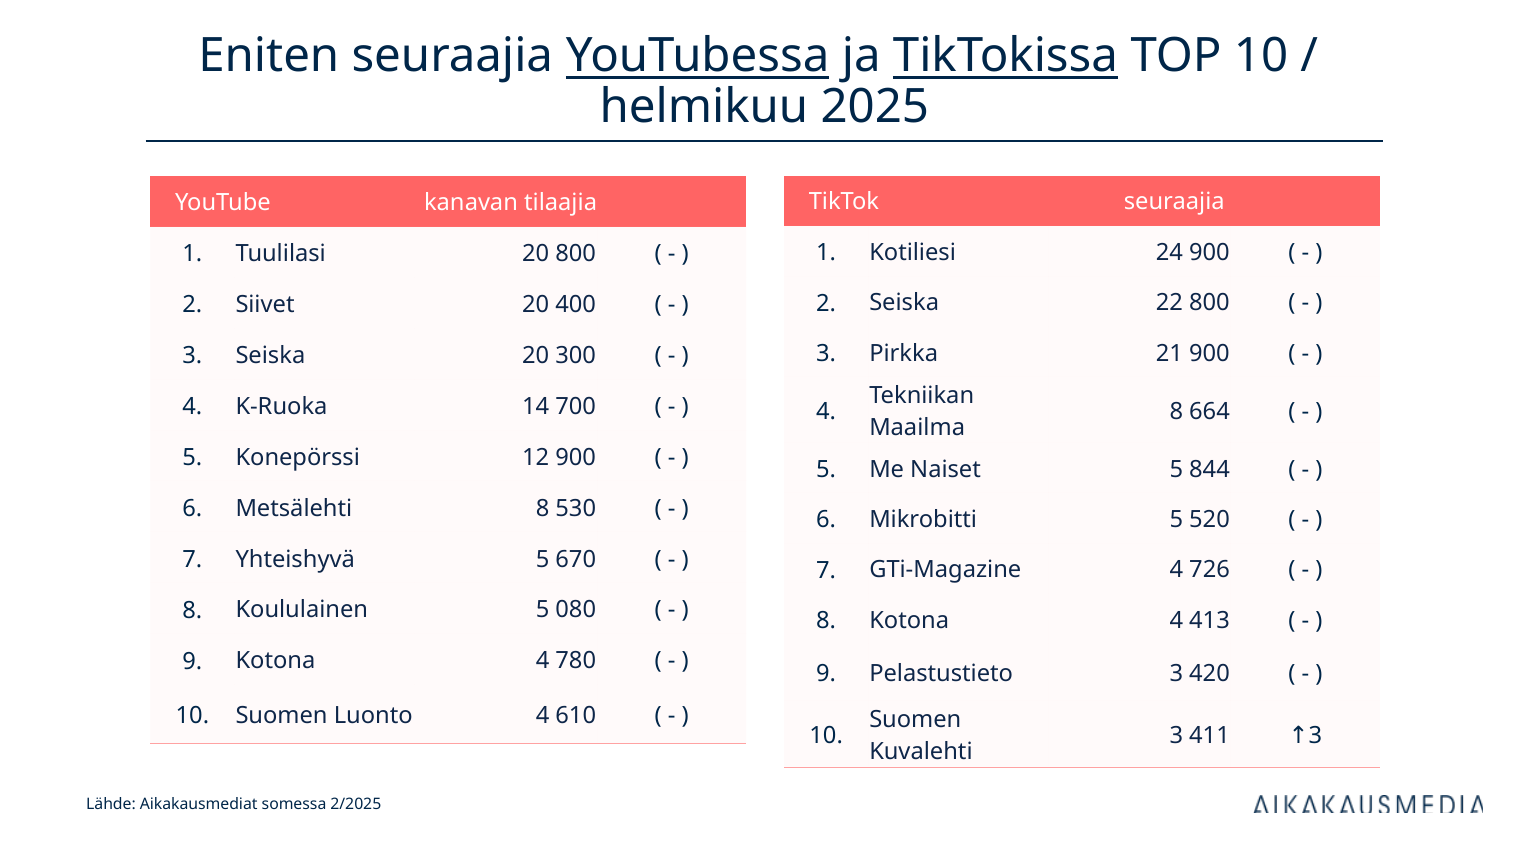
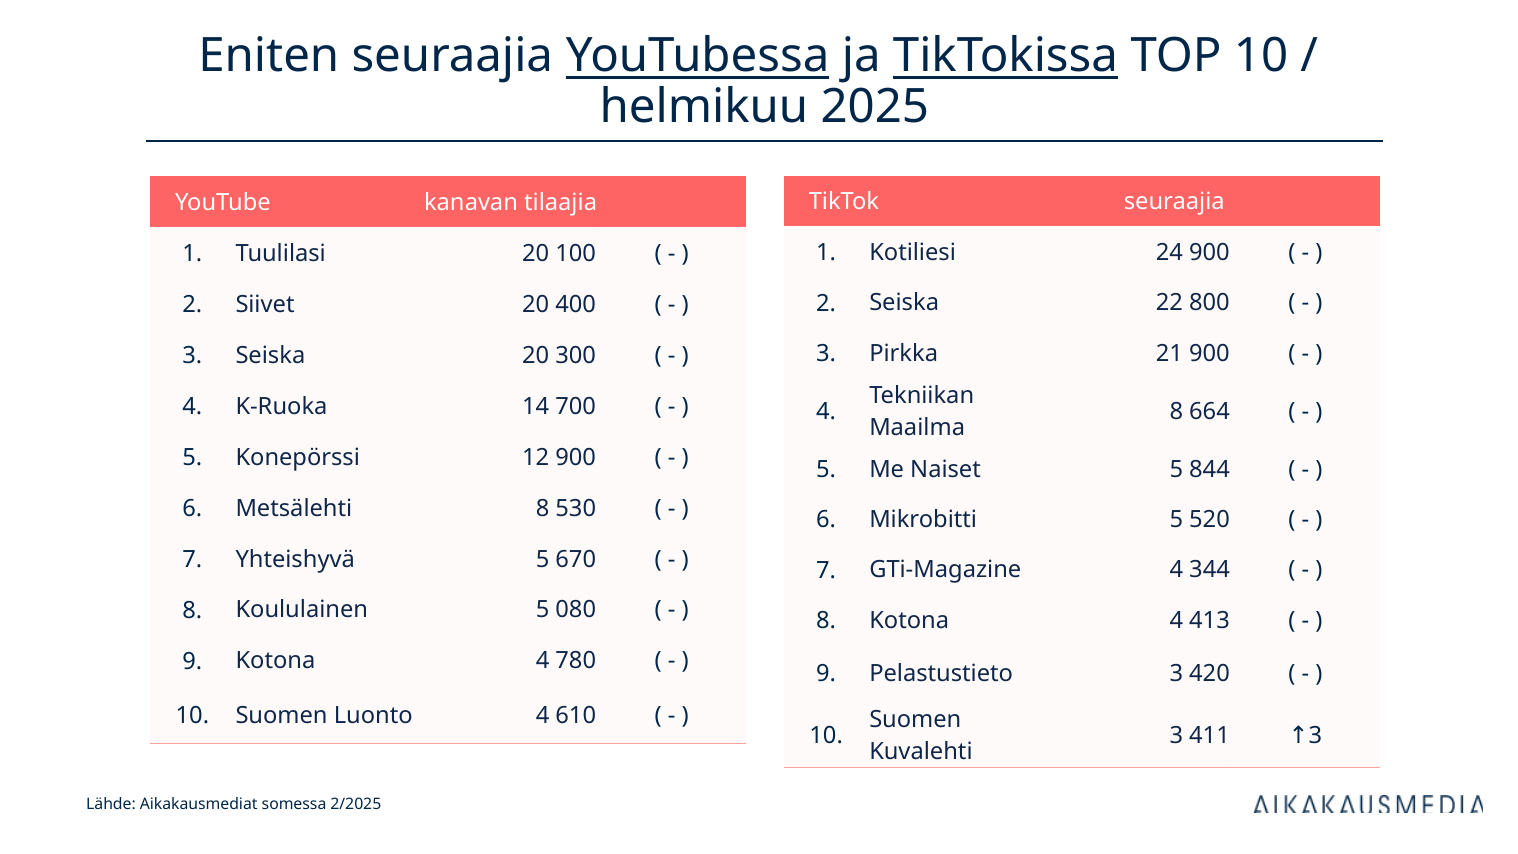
20 800: 800 -> 100
726: 726 -> 344
